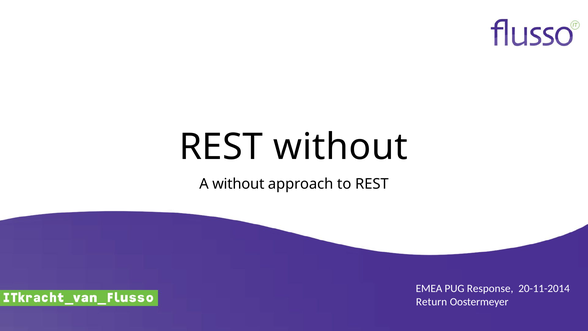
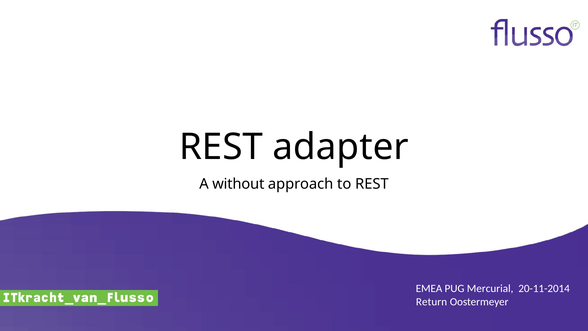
REST without: without -> adapter
Response: Response -> Mercurial
